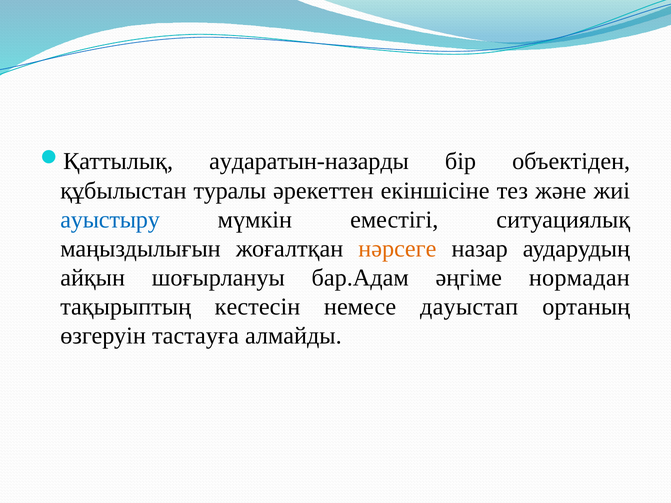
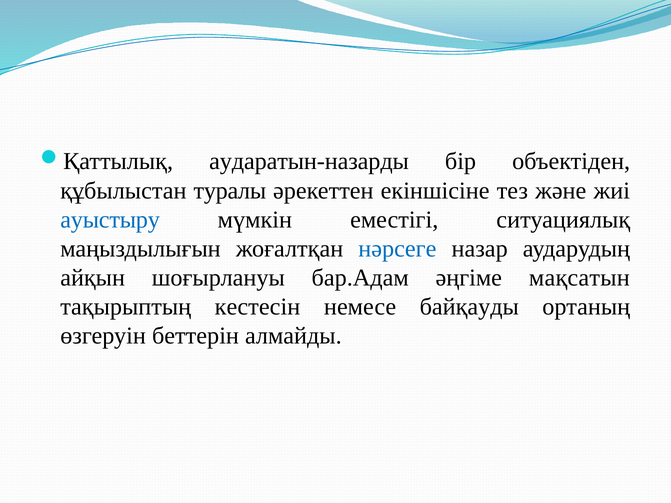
нәрсеге colour: orange -> blue
нормадан: нормадан -> мақсатын
дауыстап: дауыстап -> байқауды
тастауға: тастауға -> беттерін
